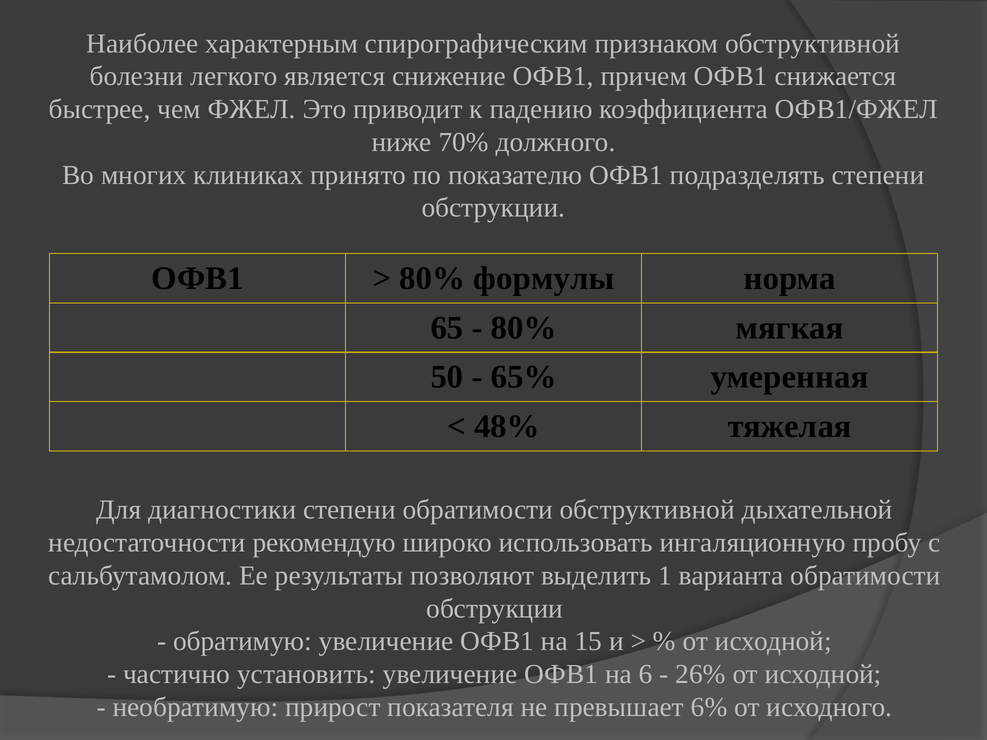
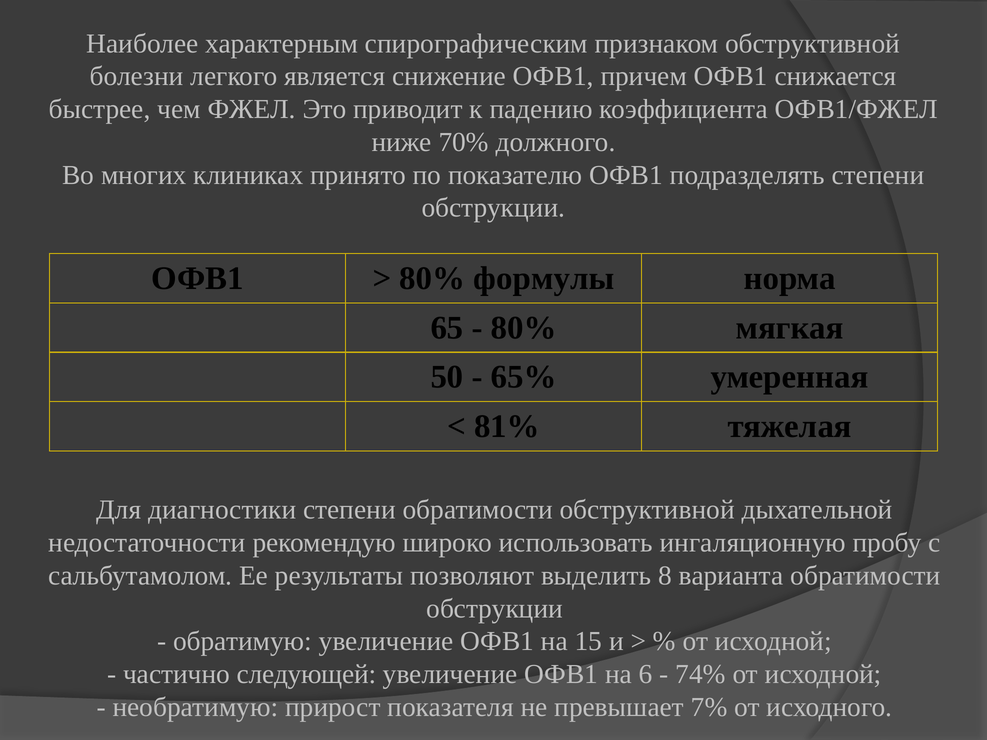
48%: 48% -> 81%
1: 1 -> 8
установить: установить -> следующей
26%: 26% -> 74%
6%: 6% -> 7%
